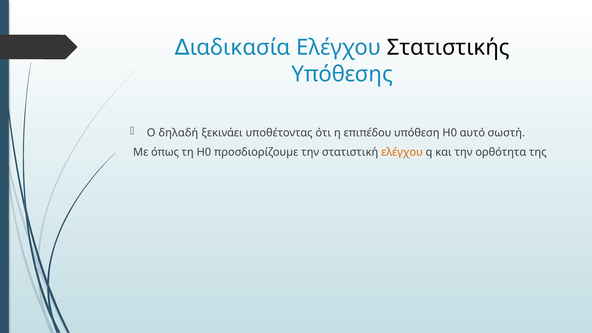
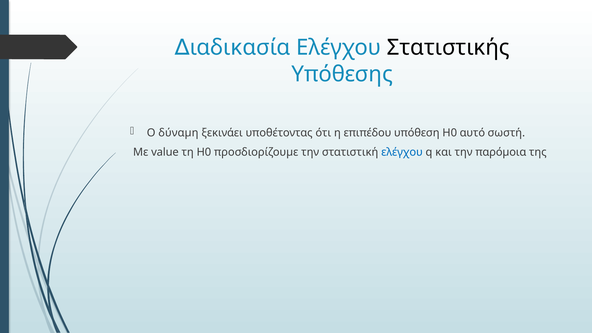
δηλαδή: δηλαδή -> δύναµη
όπως: όπως -> value
ελέγχου at (402, 152) colour: orange -> blue
ορθότητα: ορθότητα -> παρόµοια
